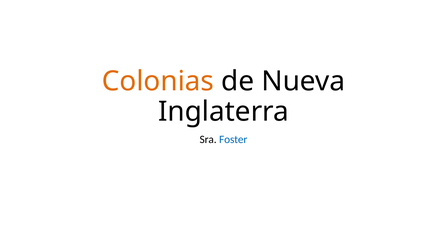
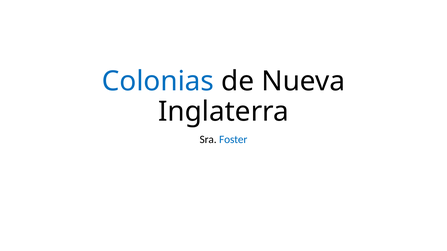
Colonias colour: orange -> blue
